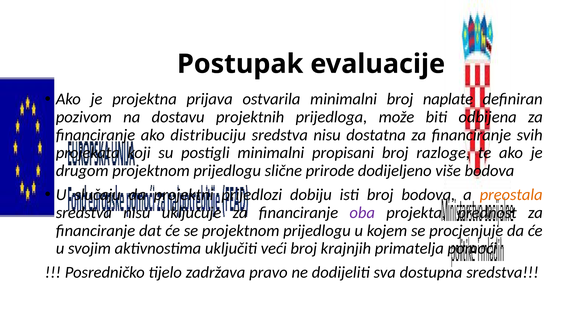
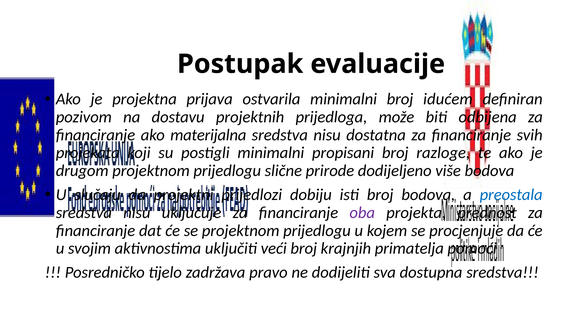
naplate: naplate -> idućem
distribuciju: distribuciju -> materijalna
preostala colour: orange -> blue
